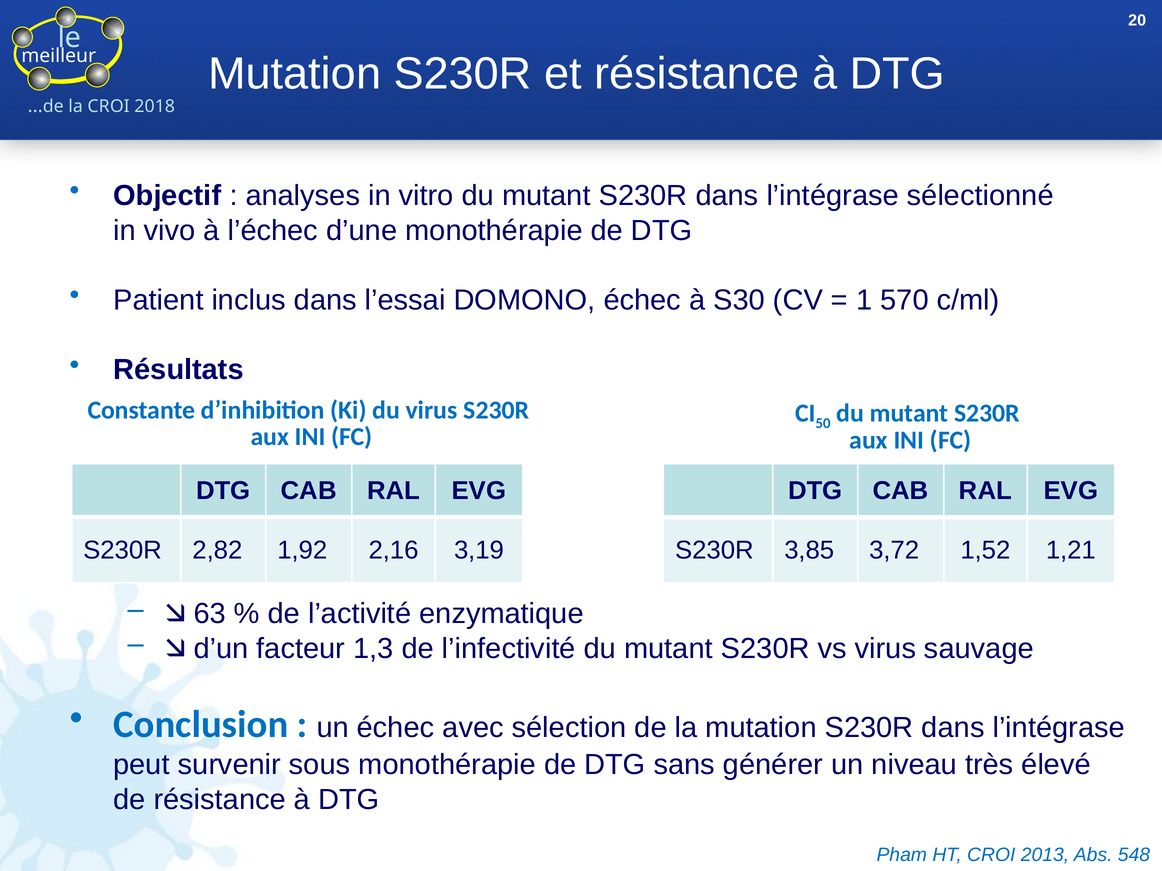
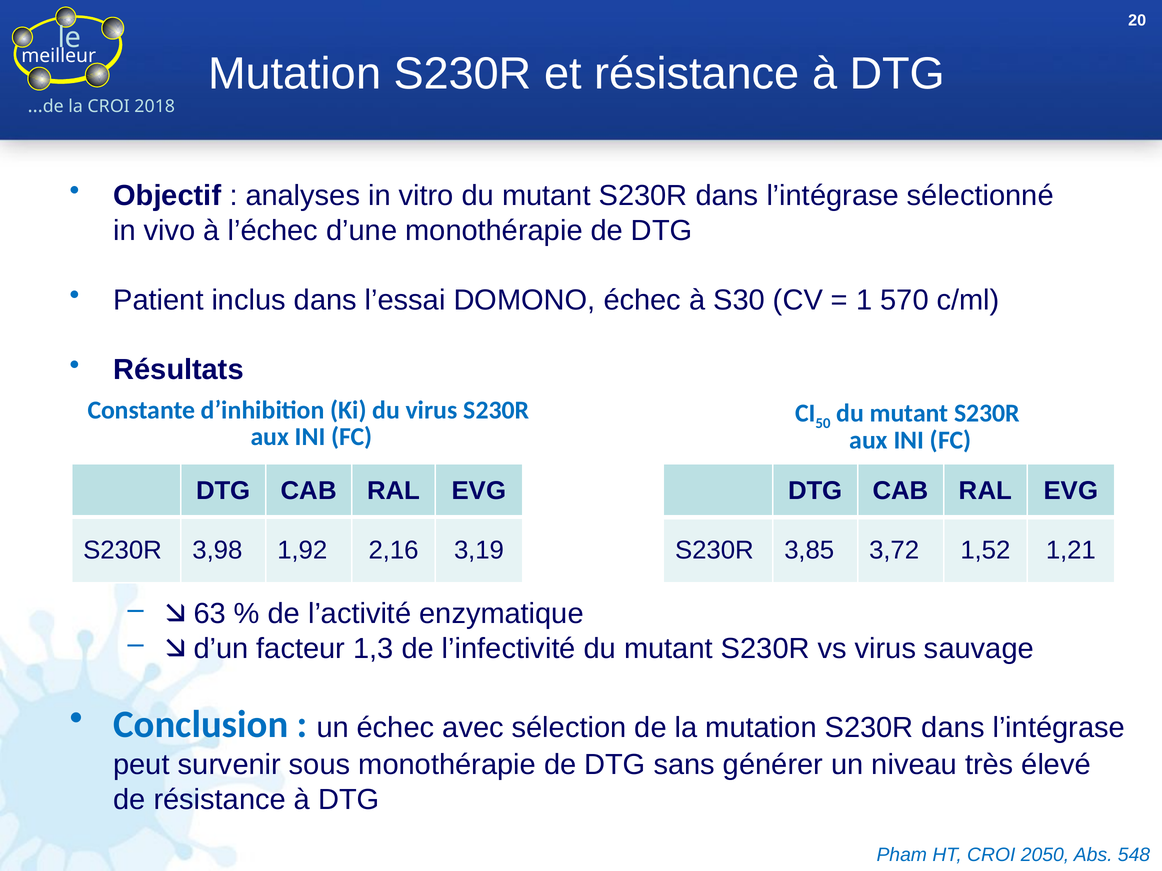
2,82: 2,82 -> 3,98
2013: 2013 -> 2050
